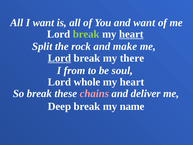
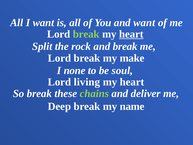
and make: make -> break
Lord at (59, 58) underline: present -> none
there: there -> make
from: from -> none
whole: whole -> living
chains colour: pink -> light green
